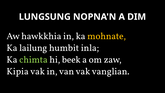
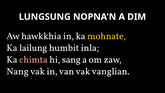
chimta colour: light green -> pink
beek: beek -> sang
Kipia: Kipia -> Nang
